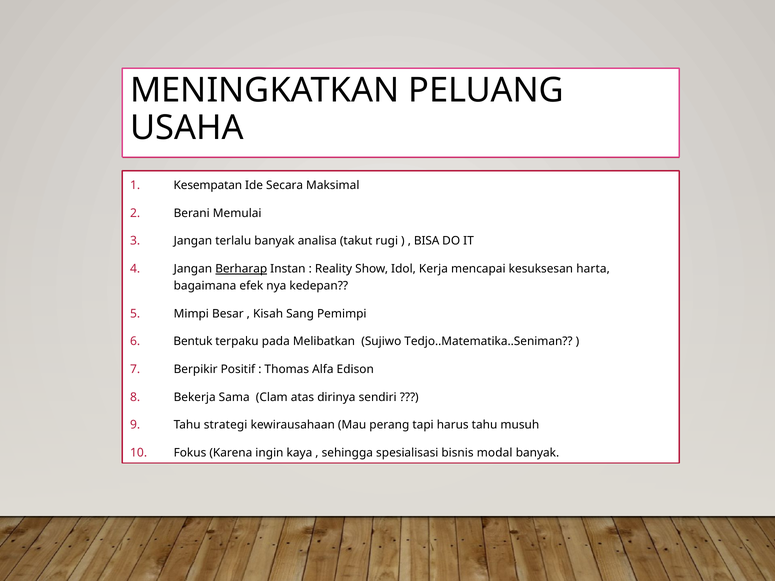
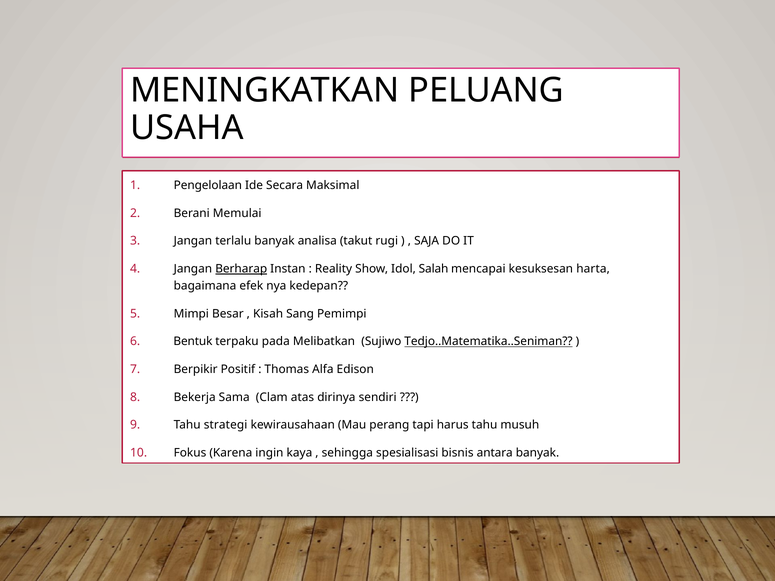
Kesempatan: Kesempatan -> Pengelolaan
BISA: BISA -> SAJA
Kerja: Kerja -> Salah
Tedjo..Matematika..Seniman underline: none -> present
modal: modal -> antara
